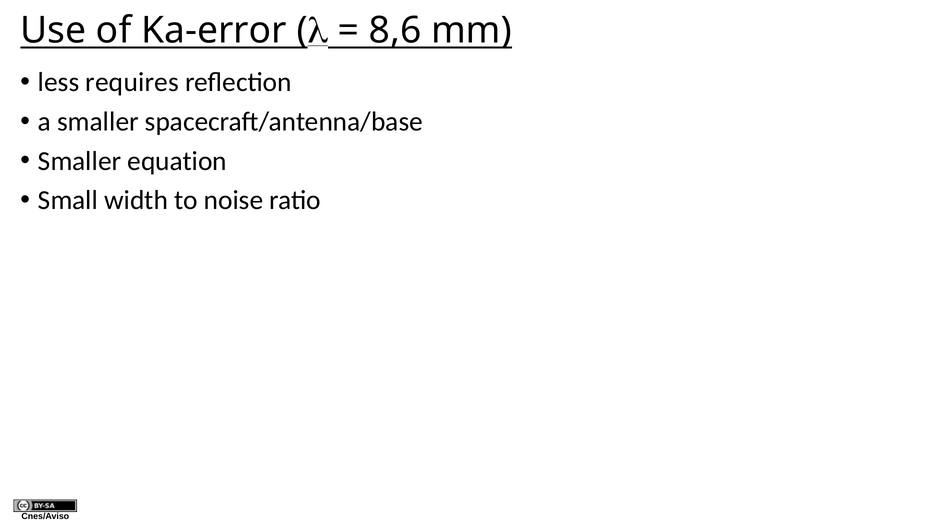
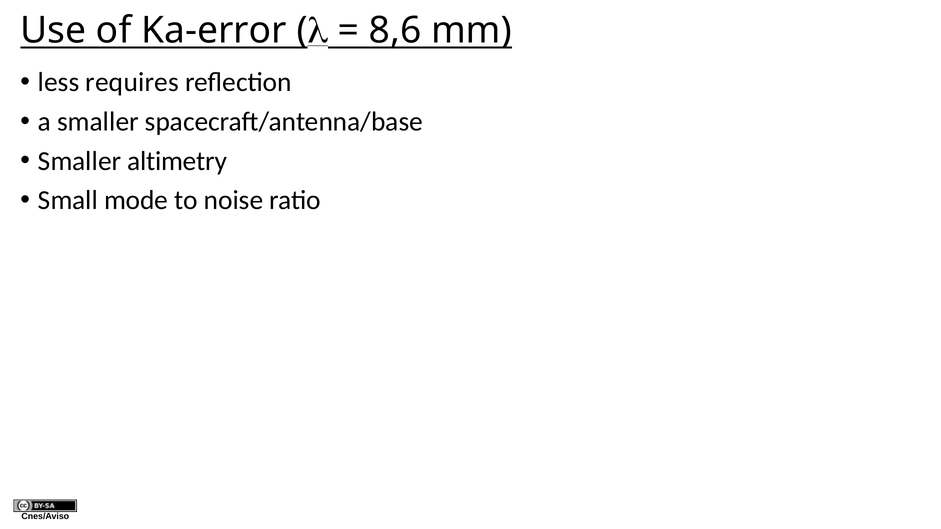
equation: equation -> altimetry
width: width -> mode
